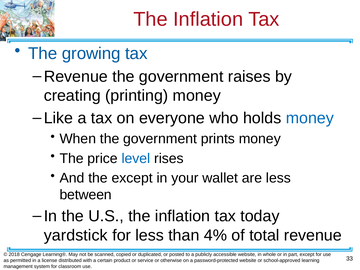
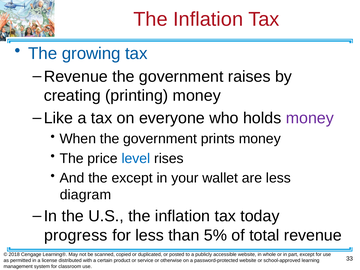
money at (310, 118) colour: blue -> purple
between: between -> diagram
yardstick: yardstick -> progress
4%: 4% -> 5%
